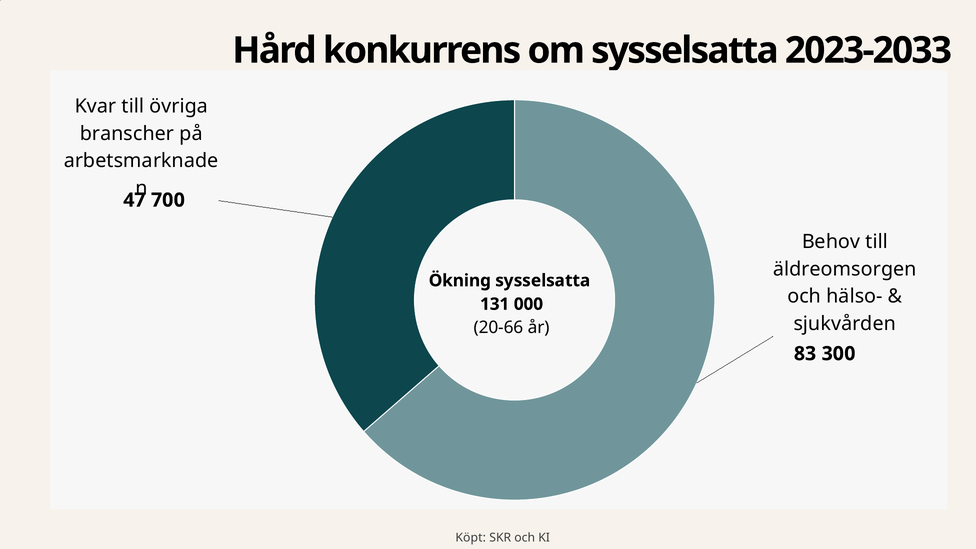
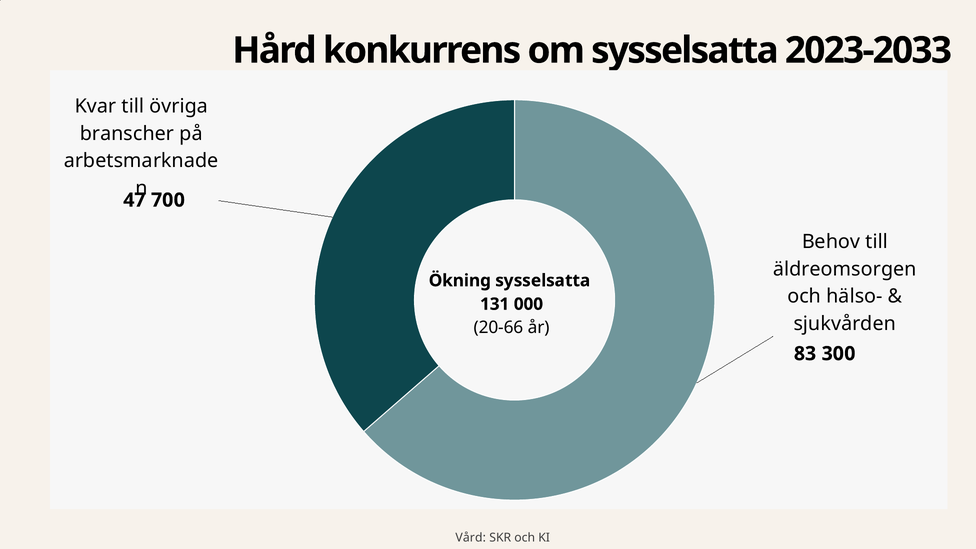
Köpt: Köpt -> Vård
